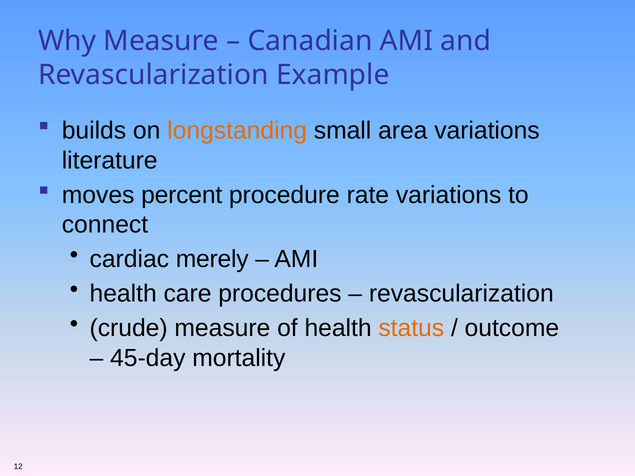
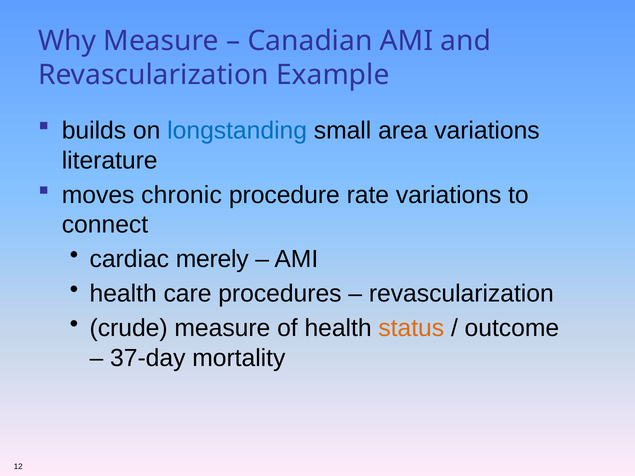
longstanding colour: orange -> blue
percent: percent -> chronic
45-day: 45-day -> 37-day
